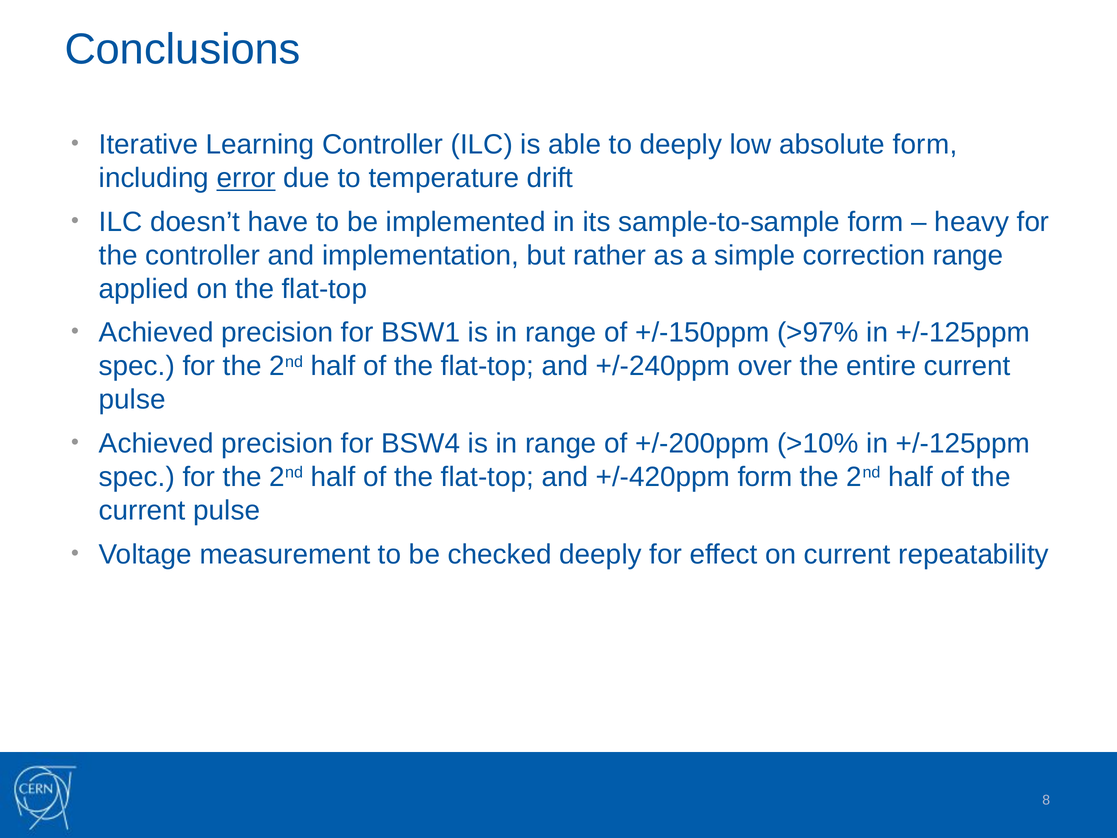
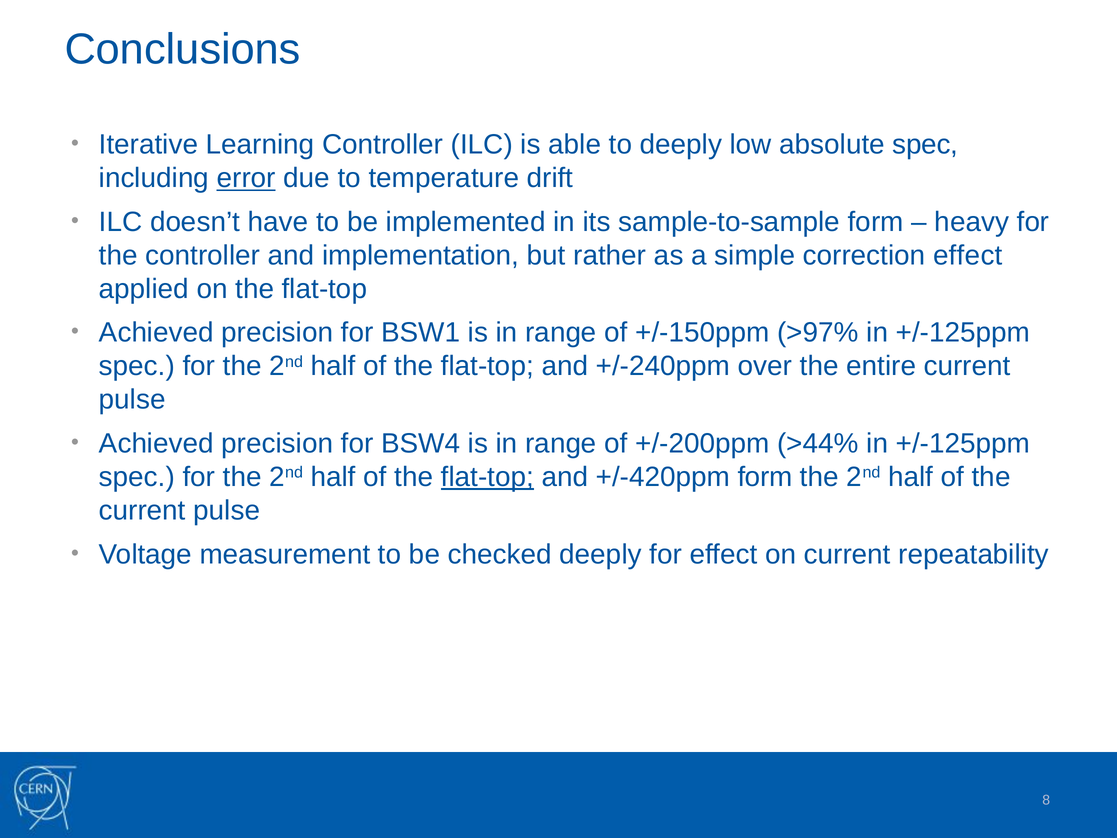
absolute form: form -> spec
correction range: range -> effect
>10%: >10% -> >44%
flat-top at (487, 477) underline: none -> present
